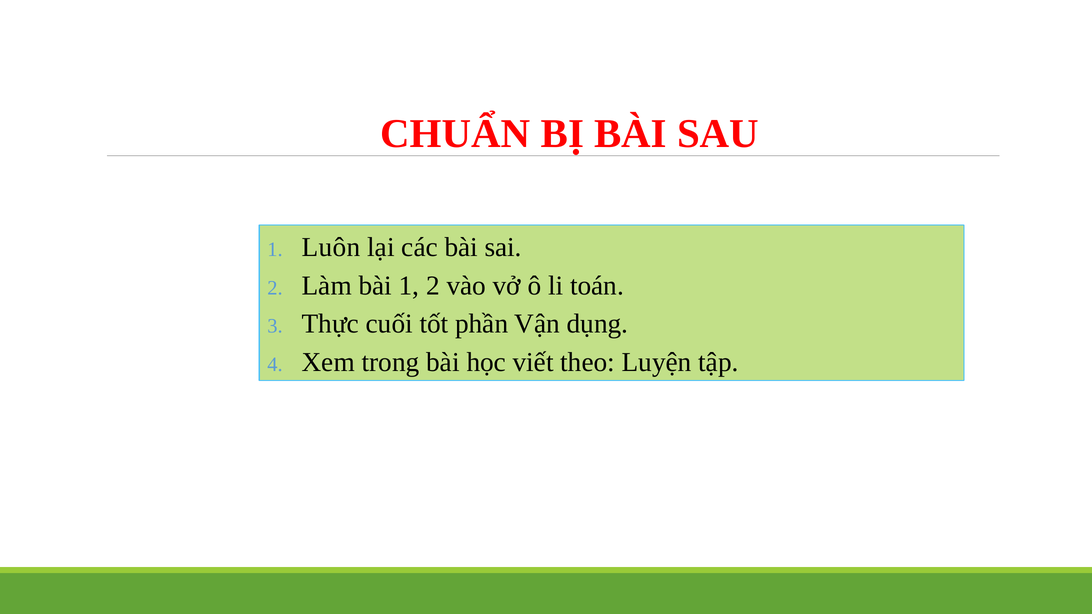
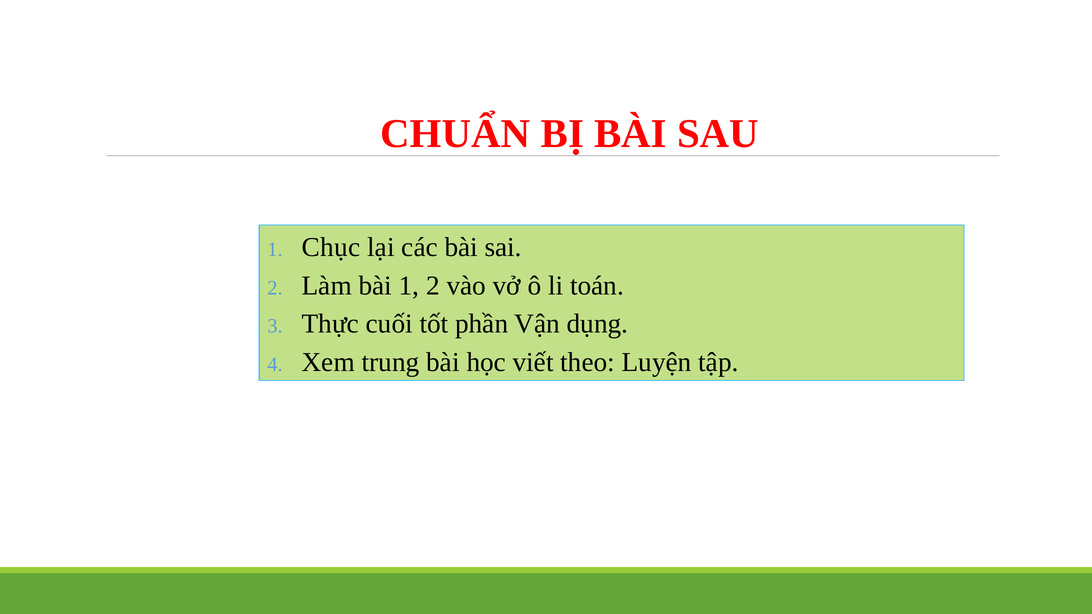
Luôn: Luôn -> Chục
trong: trong -> trung
